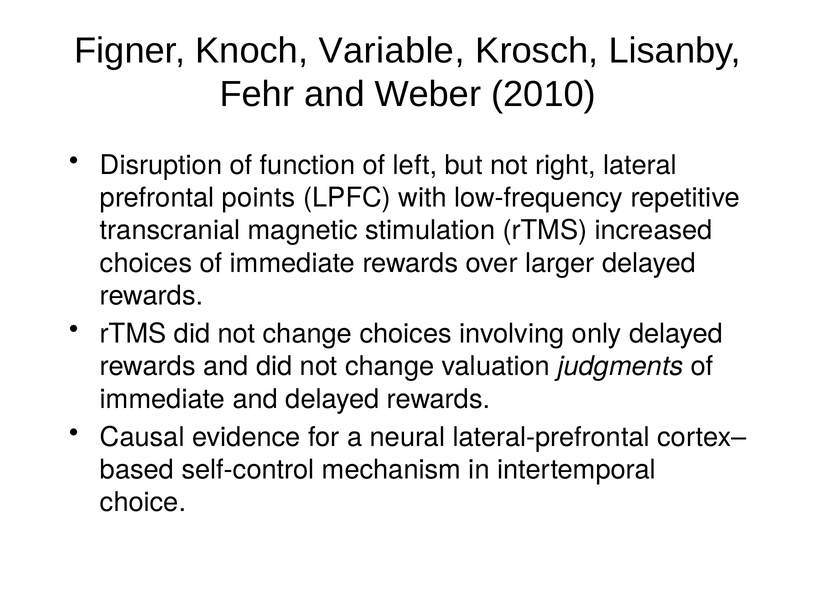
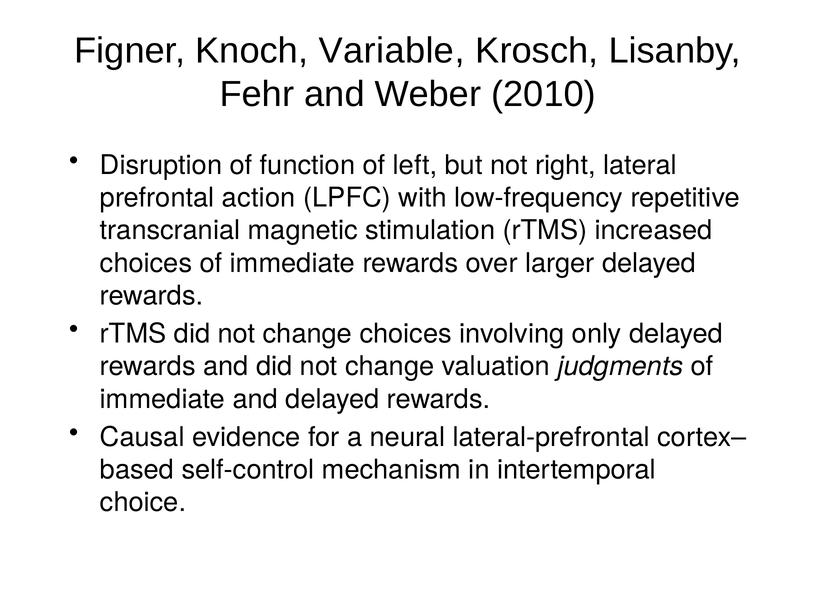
points: points -> action
